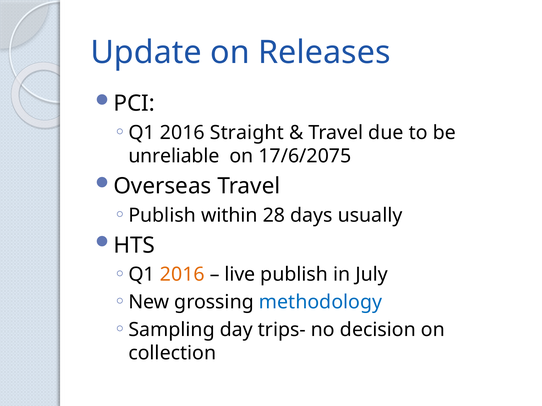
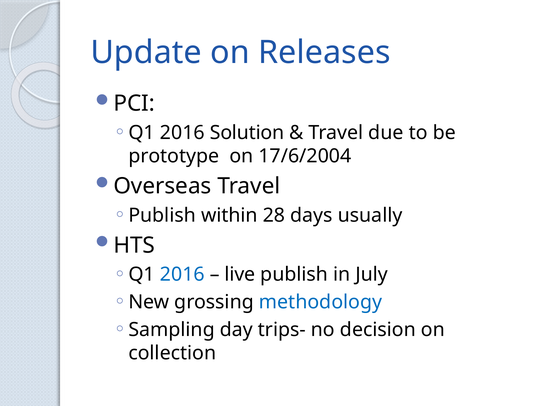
Straight: Straight -> Solution
unreliable: unreliable -> prototype
17/6/2075: 17/6/2075 -> 17/6/2004
2016 at (182, 275) colour: orange -> blue
